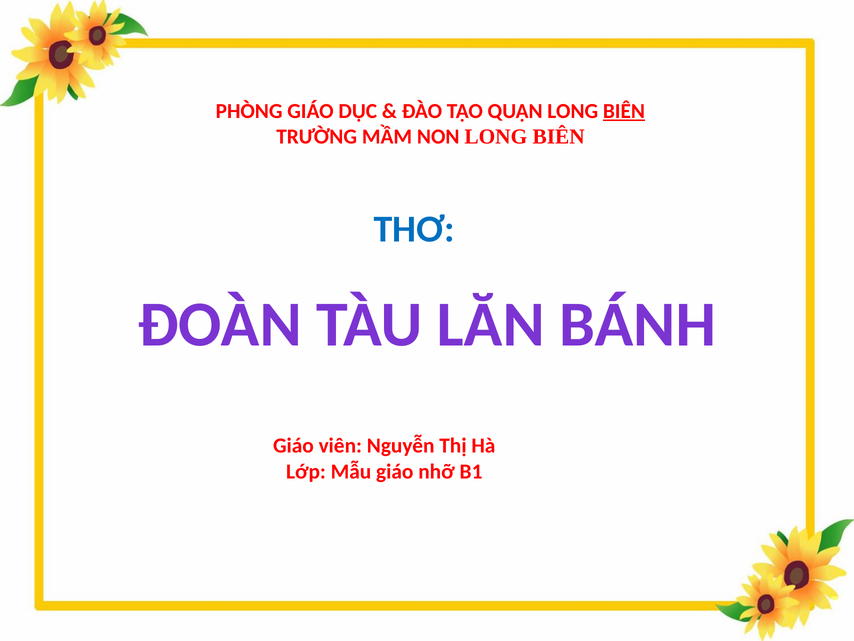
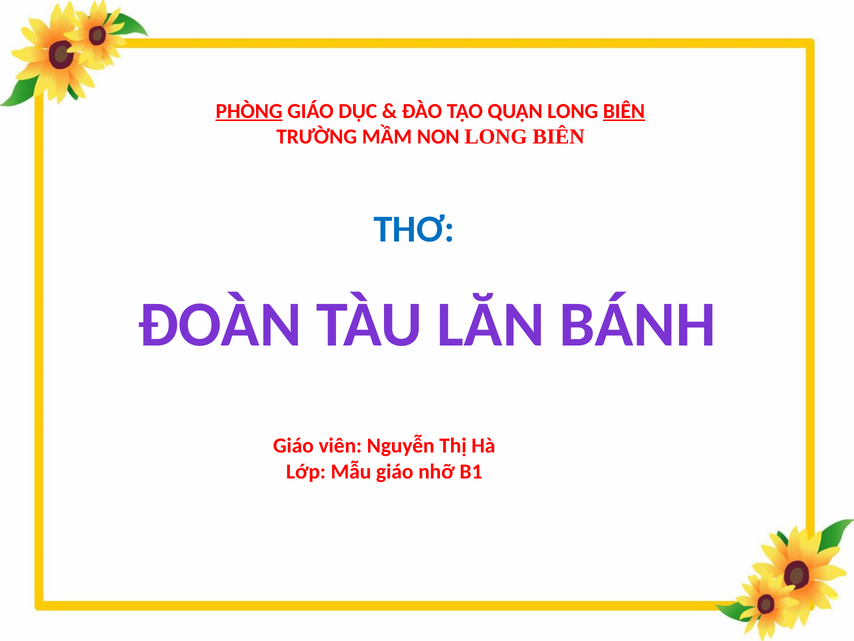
PHÒNG underline: none -> present
